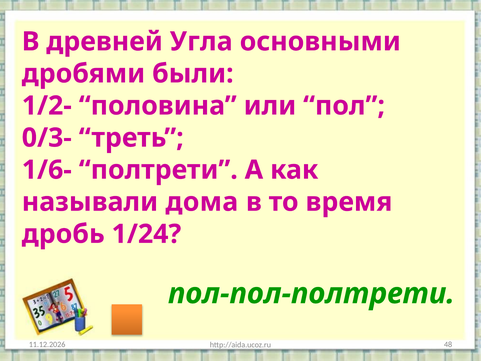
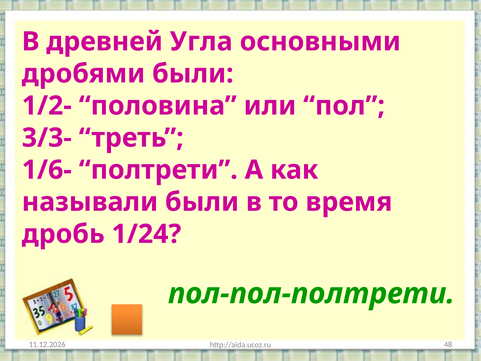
0/3-: 0/3- -> 3/3-
называли дома: дома -> были
